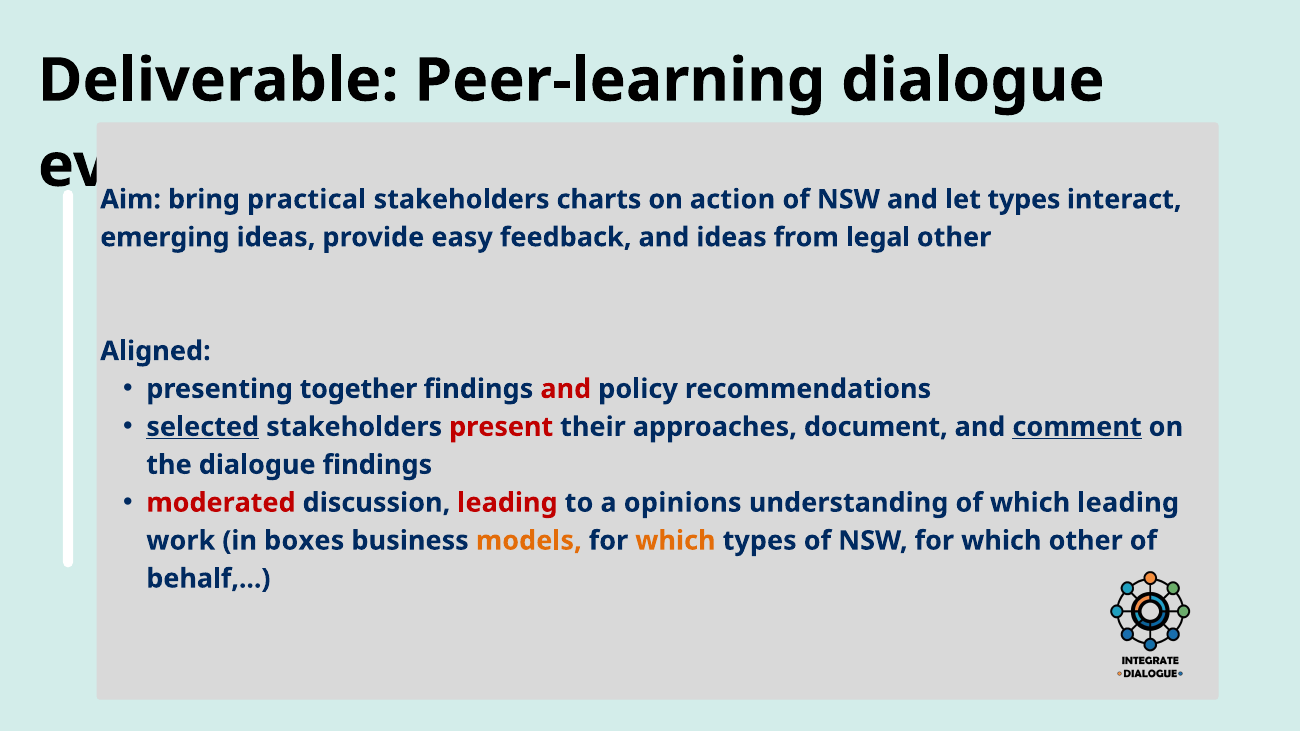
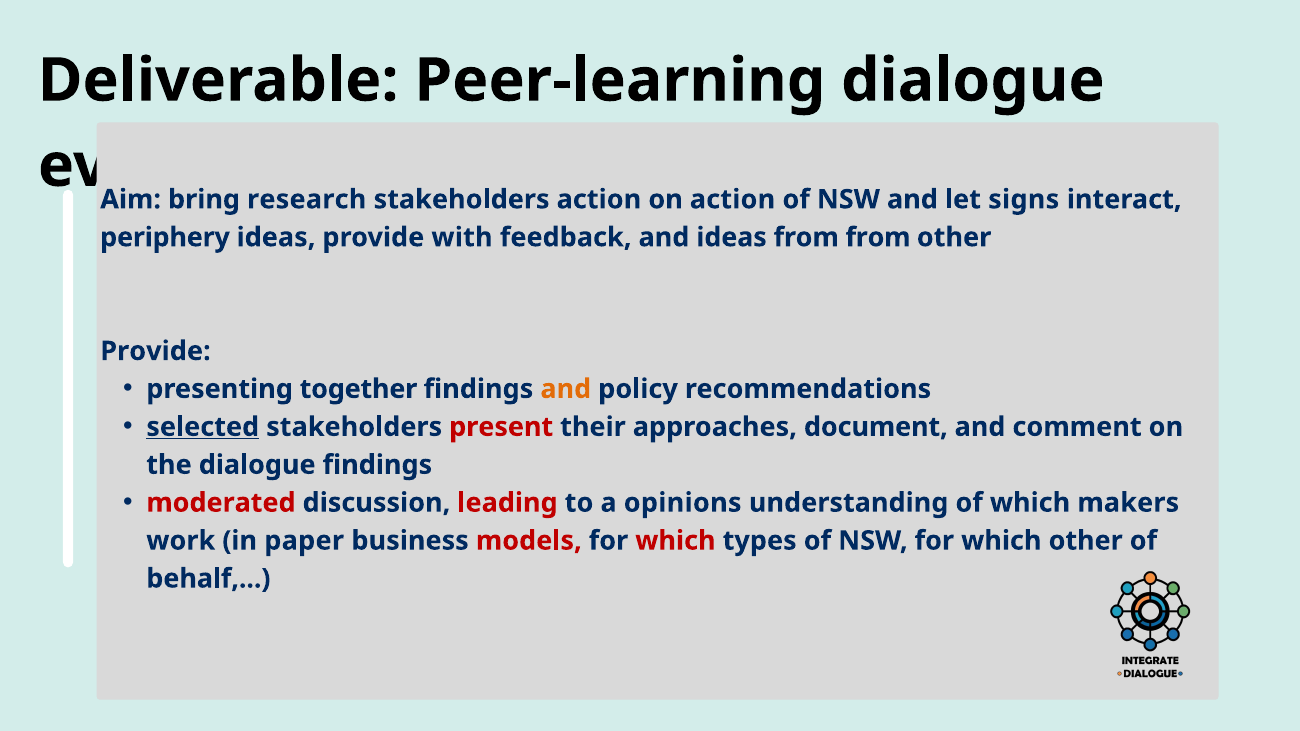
practical: practical -> research
stakeholders charts: charts -> action
let types: types -> signs
emerging: emerging -> periphery
easy: easy -> with
from legal: legal -> from
Aligned at (155, 351): Aligned -> Provide
and at (566, 389) colour: red -> orange
comment underline: present -> none
which leading: leading -> makers
boxes: boxes -> paper
models colour: orange -> red
which at (675, 541) colour: orange -> red
